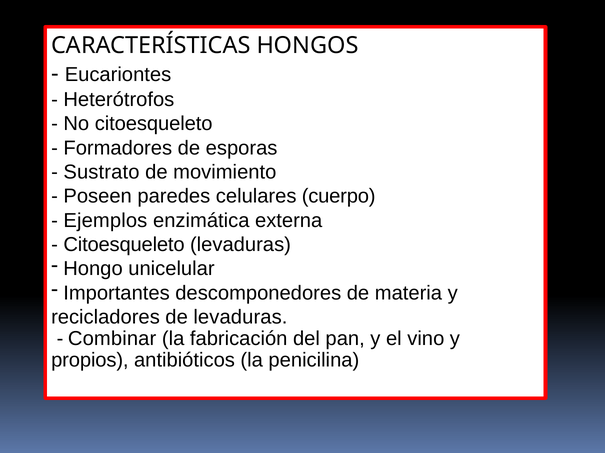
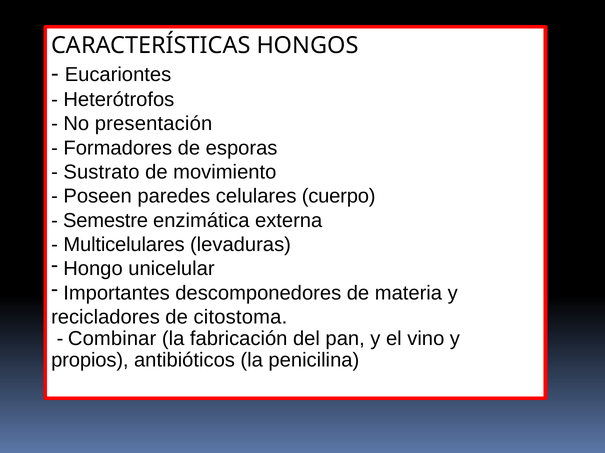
No citoesqueleto: citoesqueleto -> presentación
Ejemplos: Ejemplos -> Semestre
Citoesqueleto at (124, 245): Citoesqueleto -> Multicelulares
de levaduras: levaduras -> citostoma
